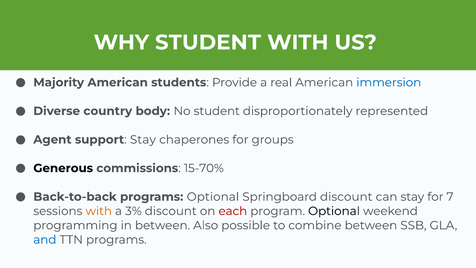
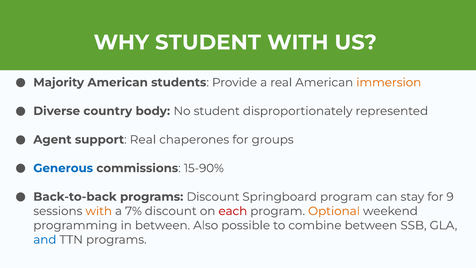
immersion colour: blue -> orange
support Stay: Stay -> Real
Generous colour: black -> blue
15-70%: 15-70% -> 15-90%
programs Optional: Optional -> Discount
Springboard discount: discount -> program
7: 7 -> 9
3%: 3% -> 7%
Optional at (334, 211) colour: black -> orange
